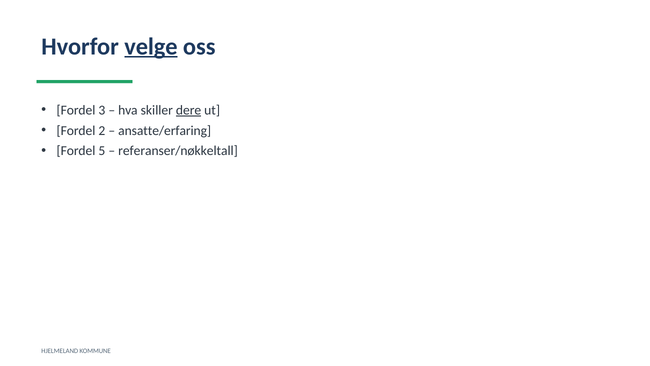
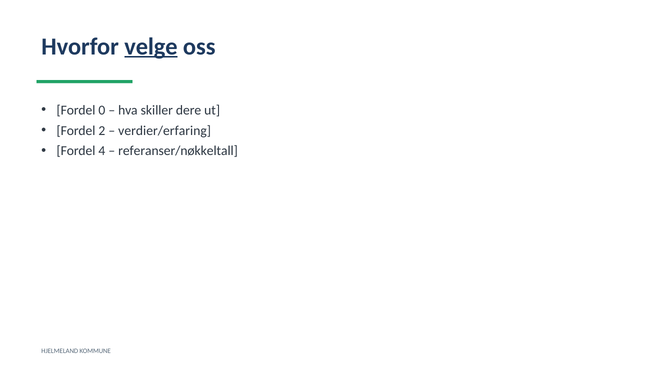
3: 3 -> 0
dere underline: present -> none
ansatte/erfaring: ansatte/erfaring -> verdier/erfaring
5: 5 -> 4
